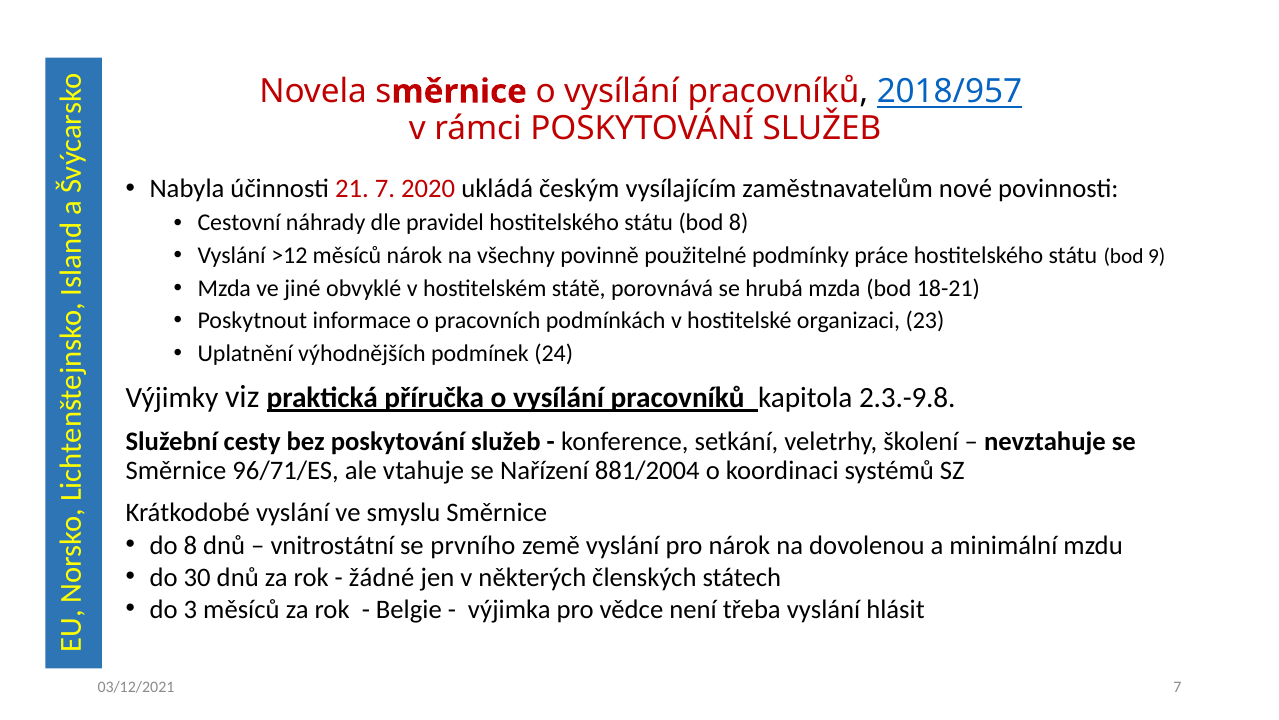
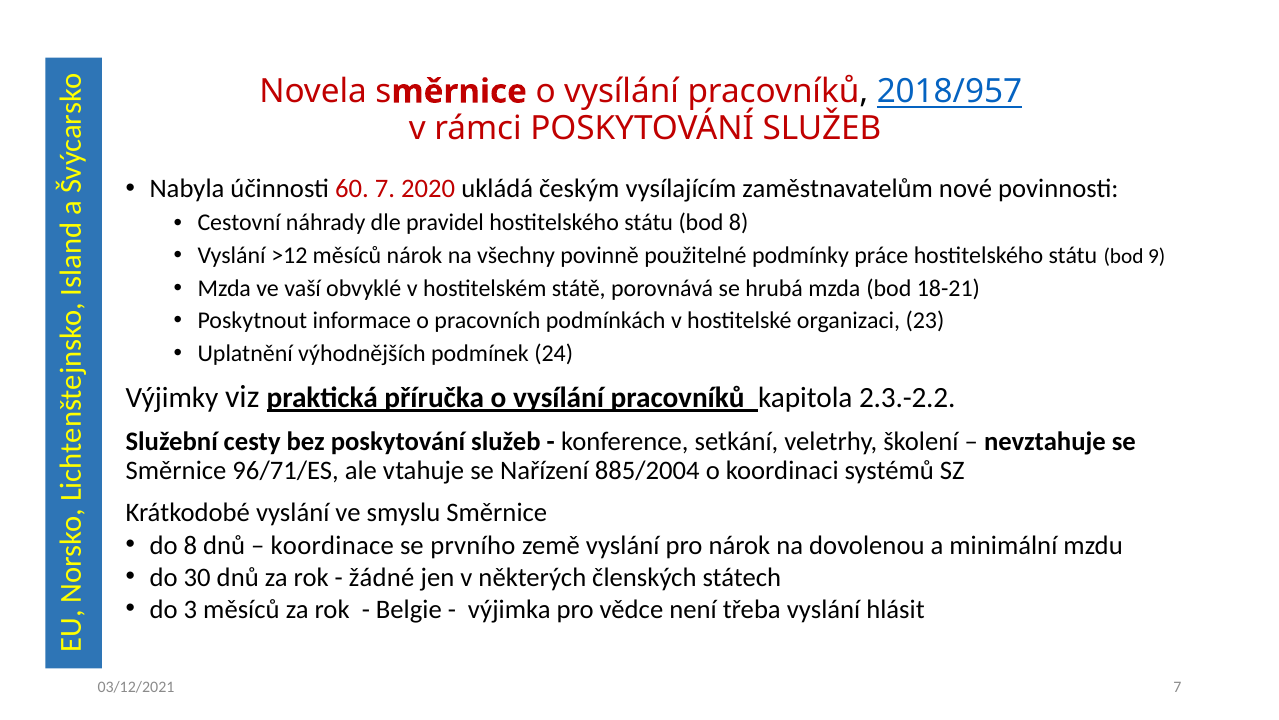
21: 21 -> 60
jiné: jiné -> vaší
2.3.-9.8: 2.3.-9.8 -> 2.3.-2.2
881/2004: 881/2004 -> 885/2004
vnitrostátní: vnitrostátní -> koordinace
